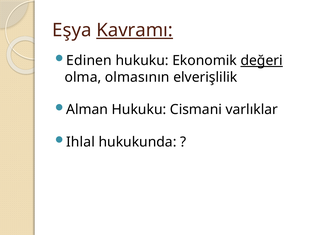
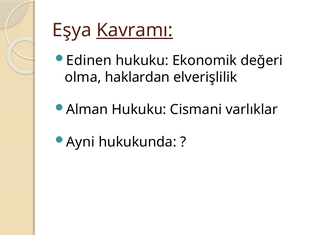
değeri underline: present -> none
olmasının: olmasının -> haklardan
Ihlal: Ihlal -> Ayni
